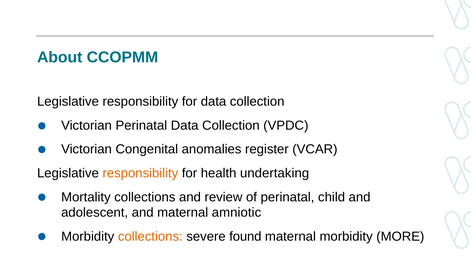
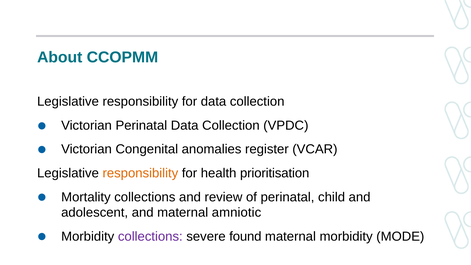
undertaking: undertaking -> prioritisation
collections at (150, 237) colour: orange -> purple
MORE: MORE -> MODE
